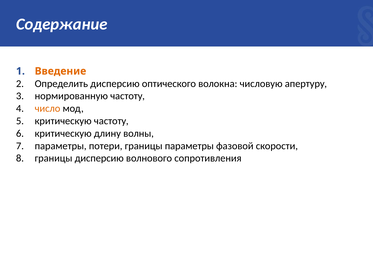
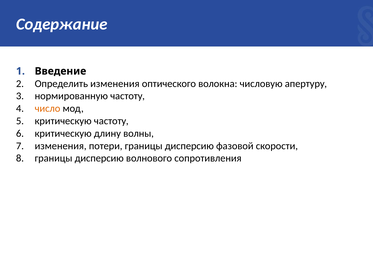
Введение colour: orange -> black
Определить дисперсию: дисперсию -> изменения
параметры at (61, 146): параметры -> изменения
потери границы параметры: параметры -> дисперсию
